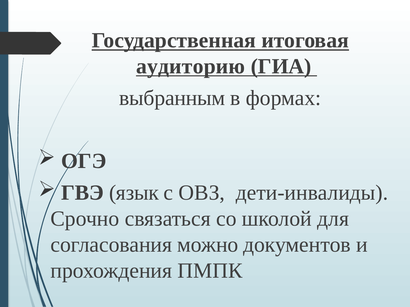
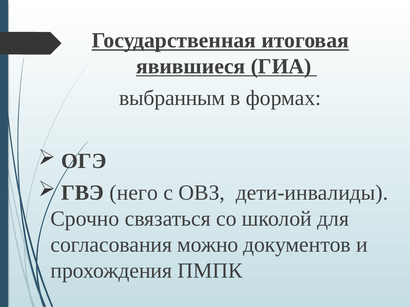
аудиторию: аудиторию -> явившиеся
язык: язык -> него
